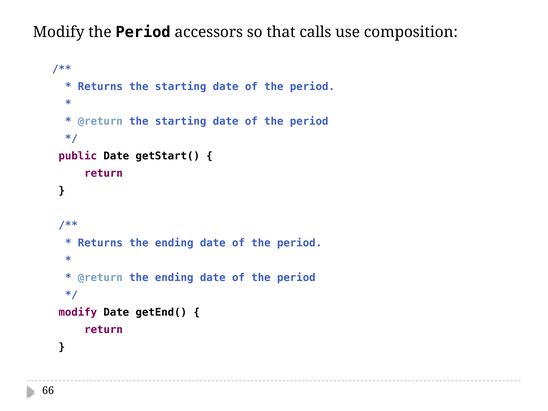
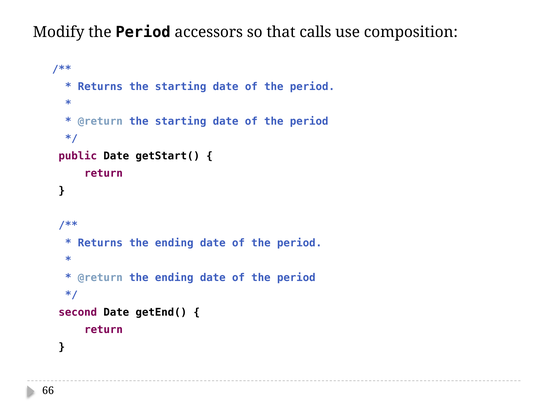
modify at (78, 312): modify -> second
